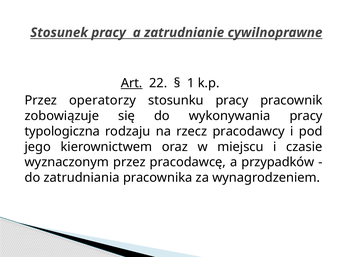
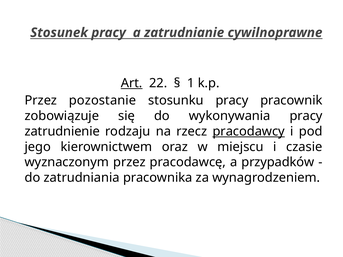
operatorzy: operatorzy -> pozostanie
typologiczna: typologiczna -> zatrudnienie
pracodawcy underline: none -> present
